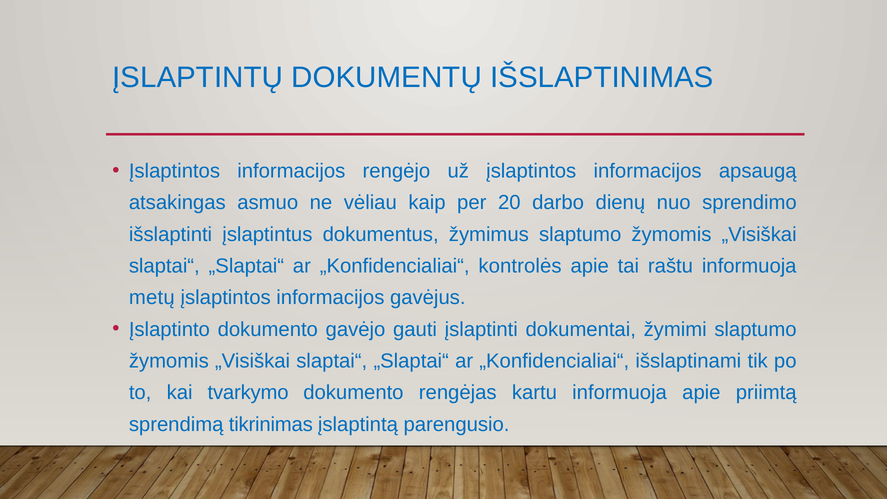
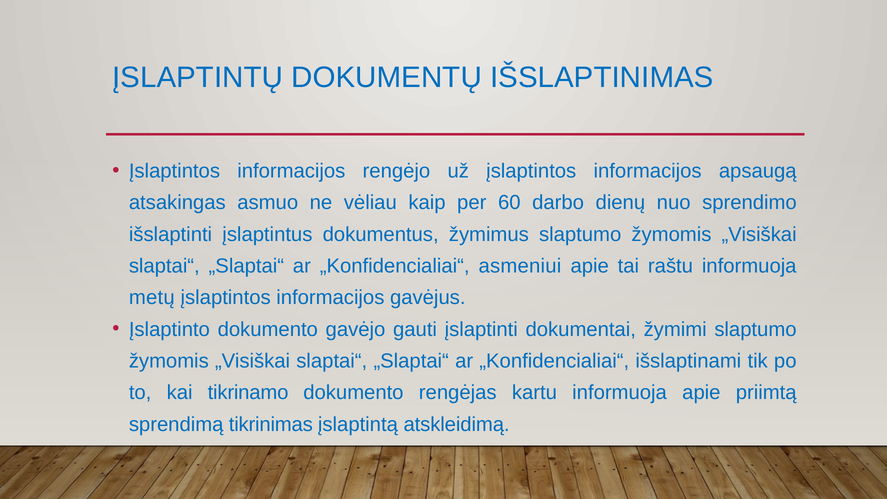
20: 20 -> 60
kontrolės: kontrolės -> asmeniui
tvarkymo: tvarkymo -> tikrinamo
parengusio: parengusio -> atskleidimą
